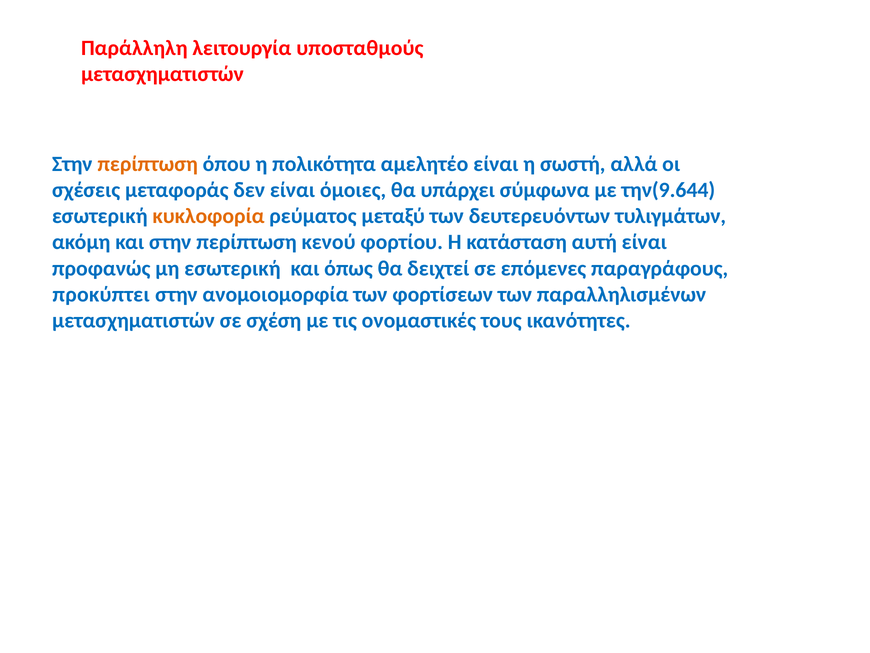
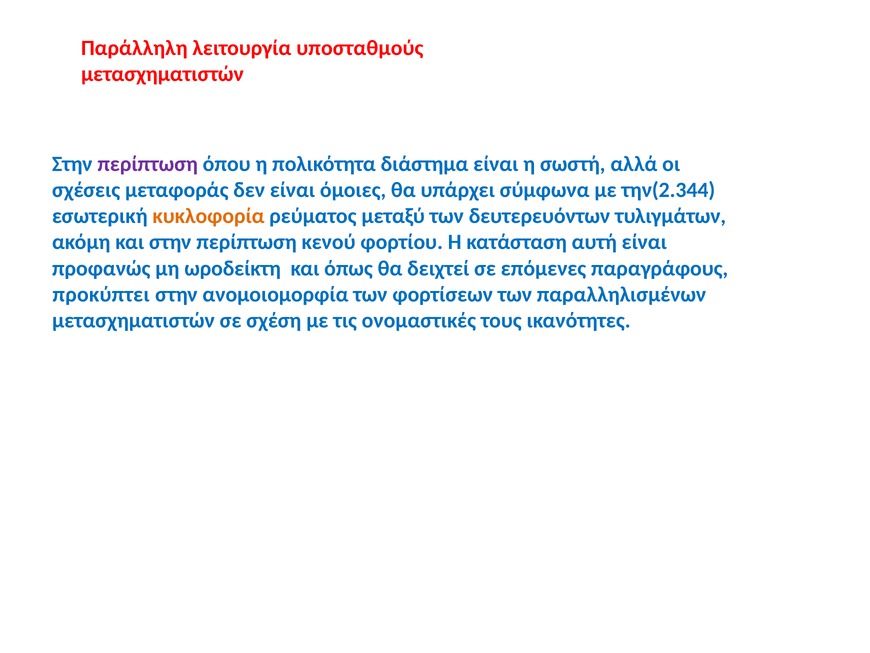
περίπτωση at (148, 164) colour: orange -> purple
αμελητέο: αμελητέο -> διάστημα
την(9.644: την(9.644 -> την(2.344
μη εσωτερική: εσωτερική -> ωροδείκτη
